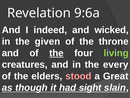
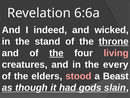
9:6a: 9:6a -> 6:6a
given: given -> stand
throne underline: none -> present
living colour: light green -> pink
Great: Great -> Beast
sight: sight -> gods
